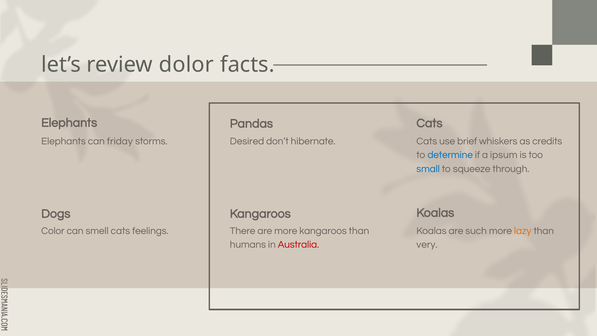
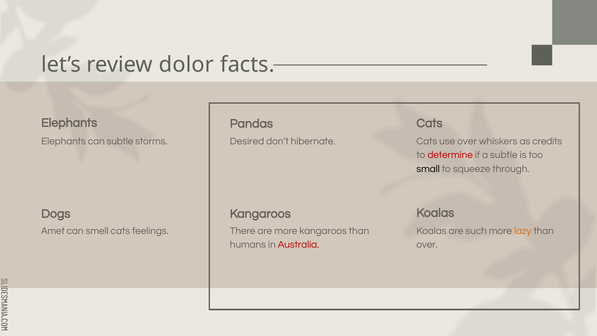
can friday: friday -> subtle
use brief: brief -> over
determine colour: blue -> red
a ipsum: ipsum -> subtle
small colour: blue -> black
Color: Color -> Amet
very at (427, 244): very -> over
